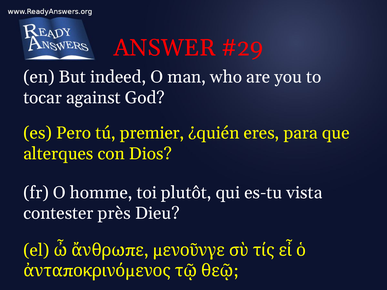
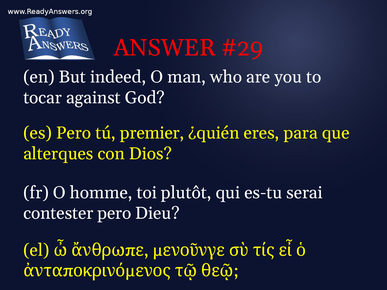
vista: vista -> serai
contester près: près -> pero
